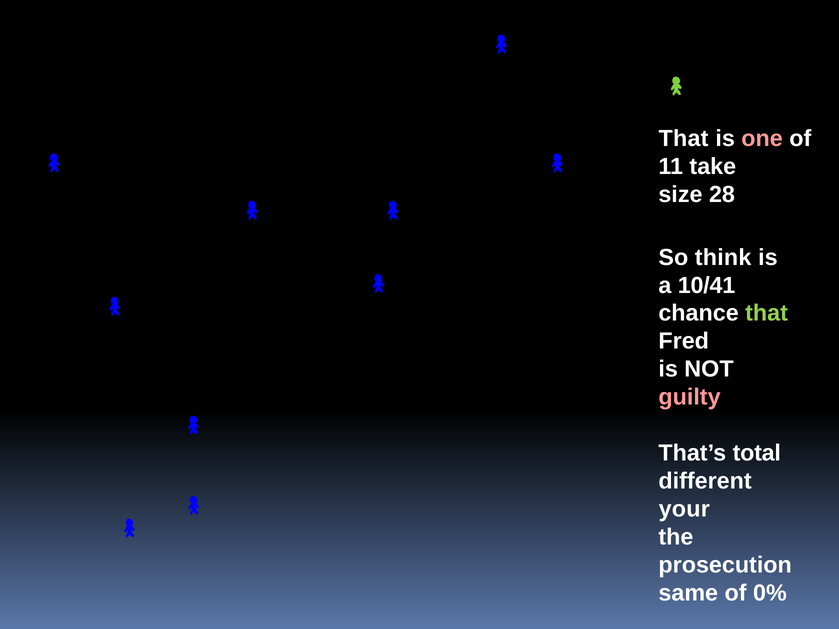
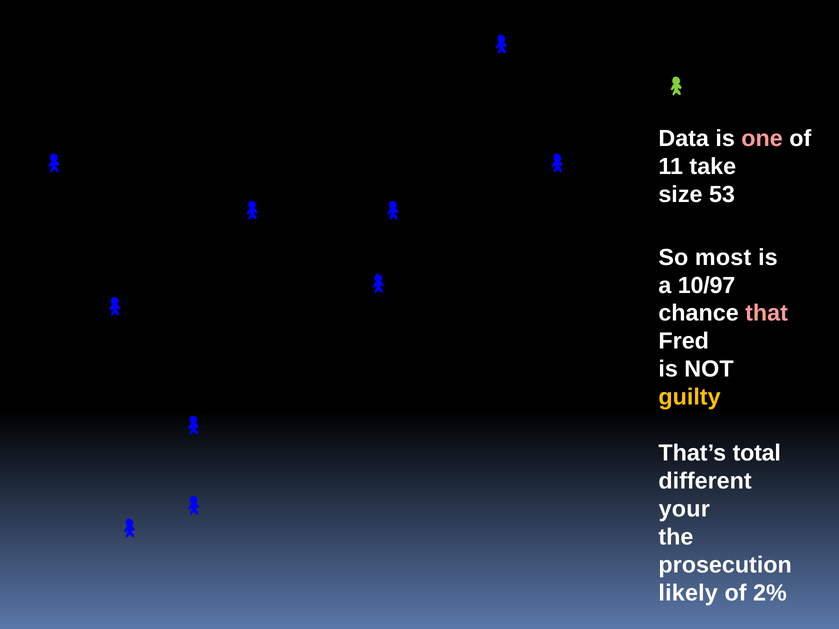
That at (684, 139): That -> Data
28: 28 -> 53
think: think -> most
10/41: 10/41 -> 10/97
that at (767, 313) colour: light green -> pink
guilty colour: pink -> yellow
same: same -> likely
0%: 0% -> 2%
